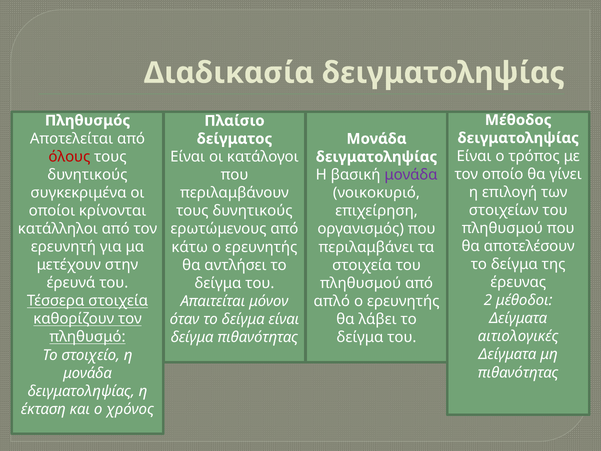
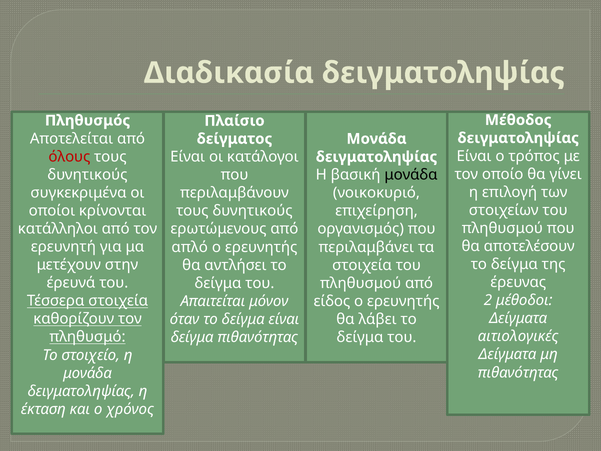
μονάδα at (411, 175) colour: purple -> black
κάτω: κάτω -> απλό
απλό: απλό -> είδος
